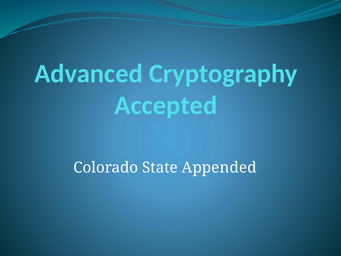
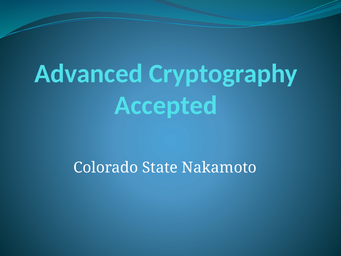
Appended: Appended -> Nakamoto
